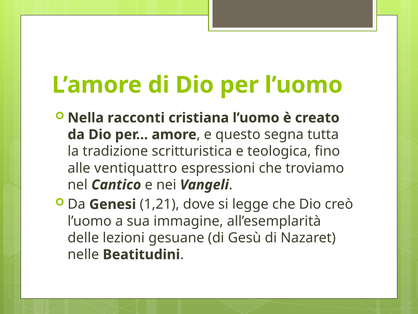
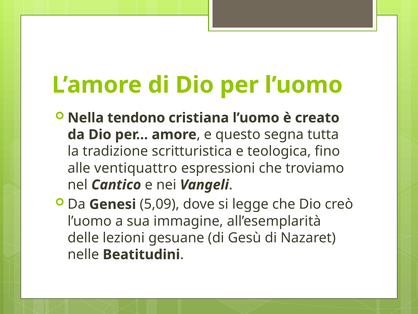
racconti: racconti -> tendono
1,21: 1,21 -> 5,09
